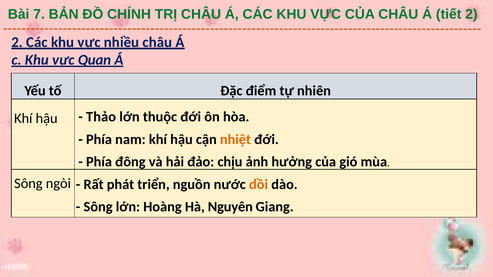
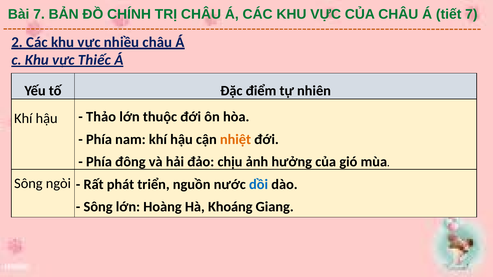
tiết 2: 2 -> 7
Quan: Quan -> Thiếc
dồi colour: orange -> blue
Nguyên: Nguyên -> Khoáng
